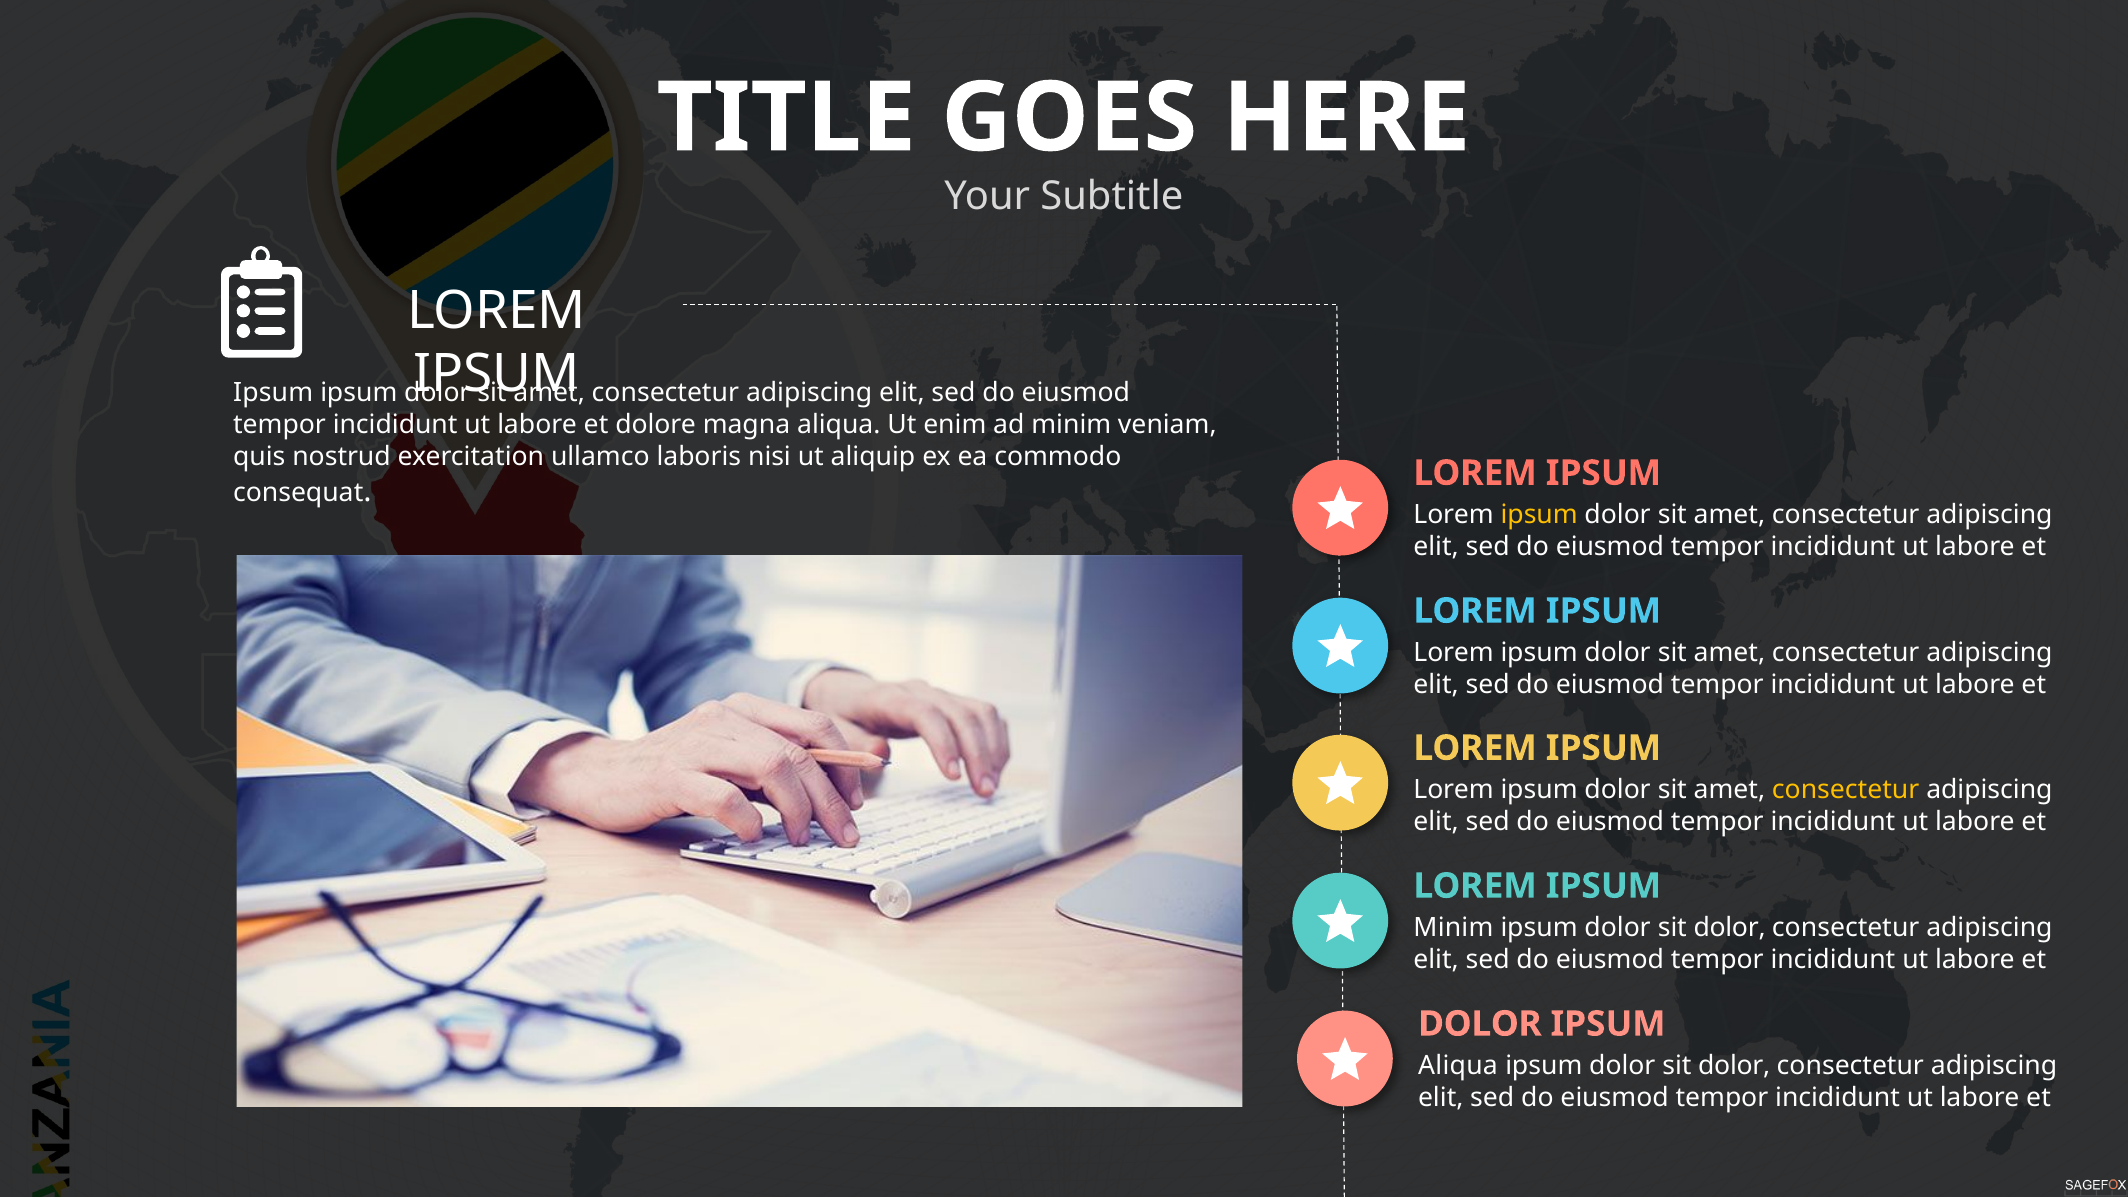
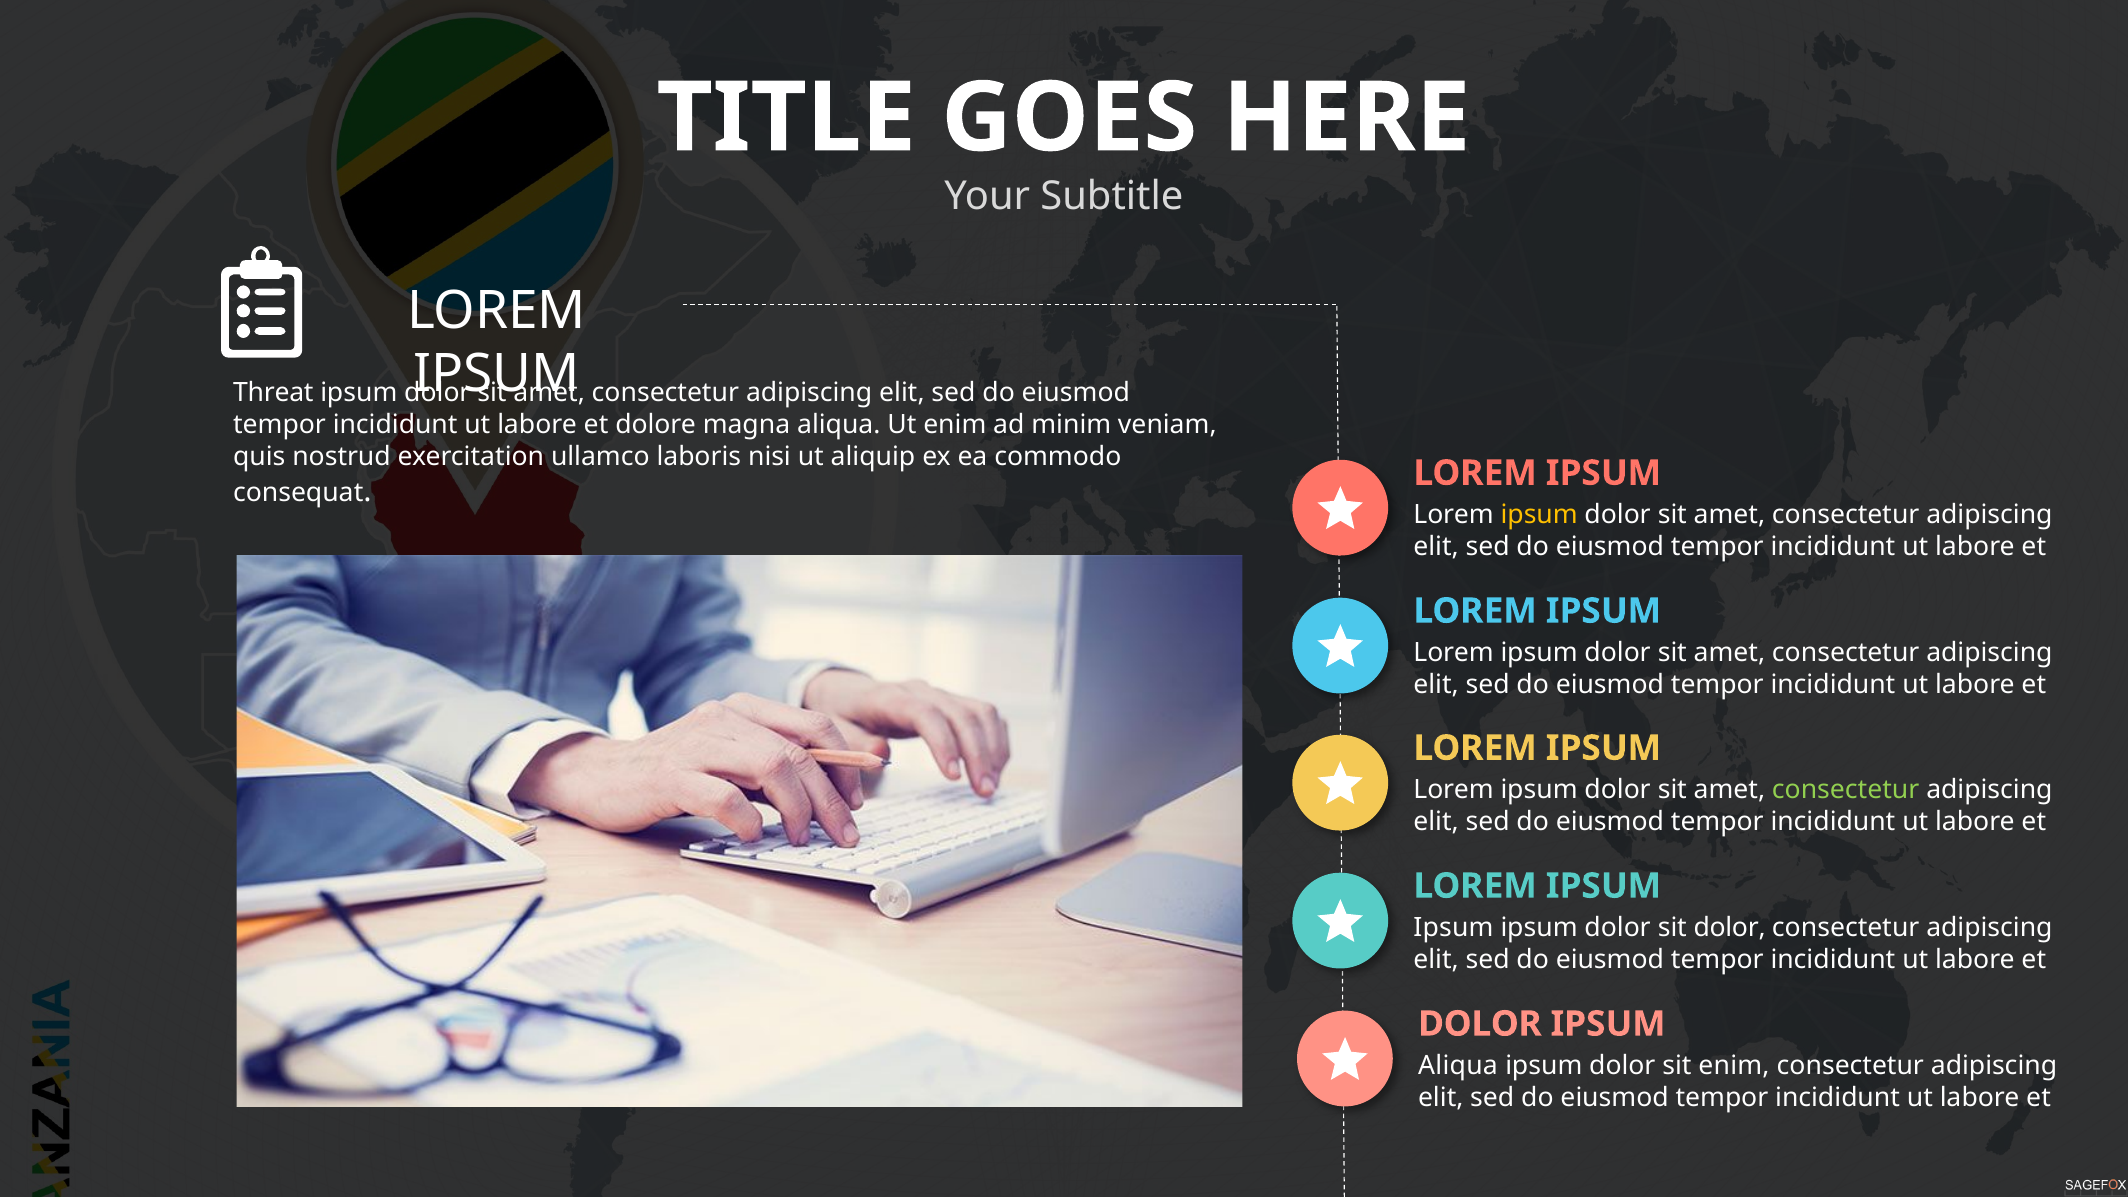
Ipsum at (273, 393): Ipsum -> Threat
consectetur at (1846, 790) colour: yellow -> light green
Minim at (1453, 928): Minim -> Ipsum
dolor at (1734, 1066): dolor -> enim
